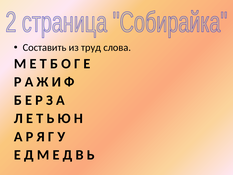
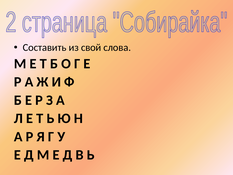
труд: труд -> свой
